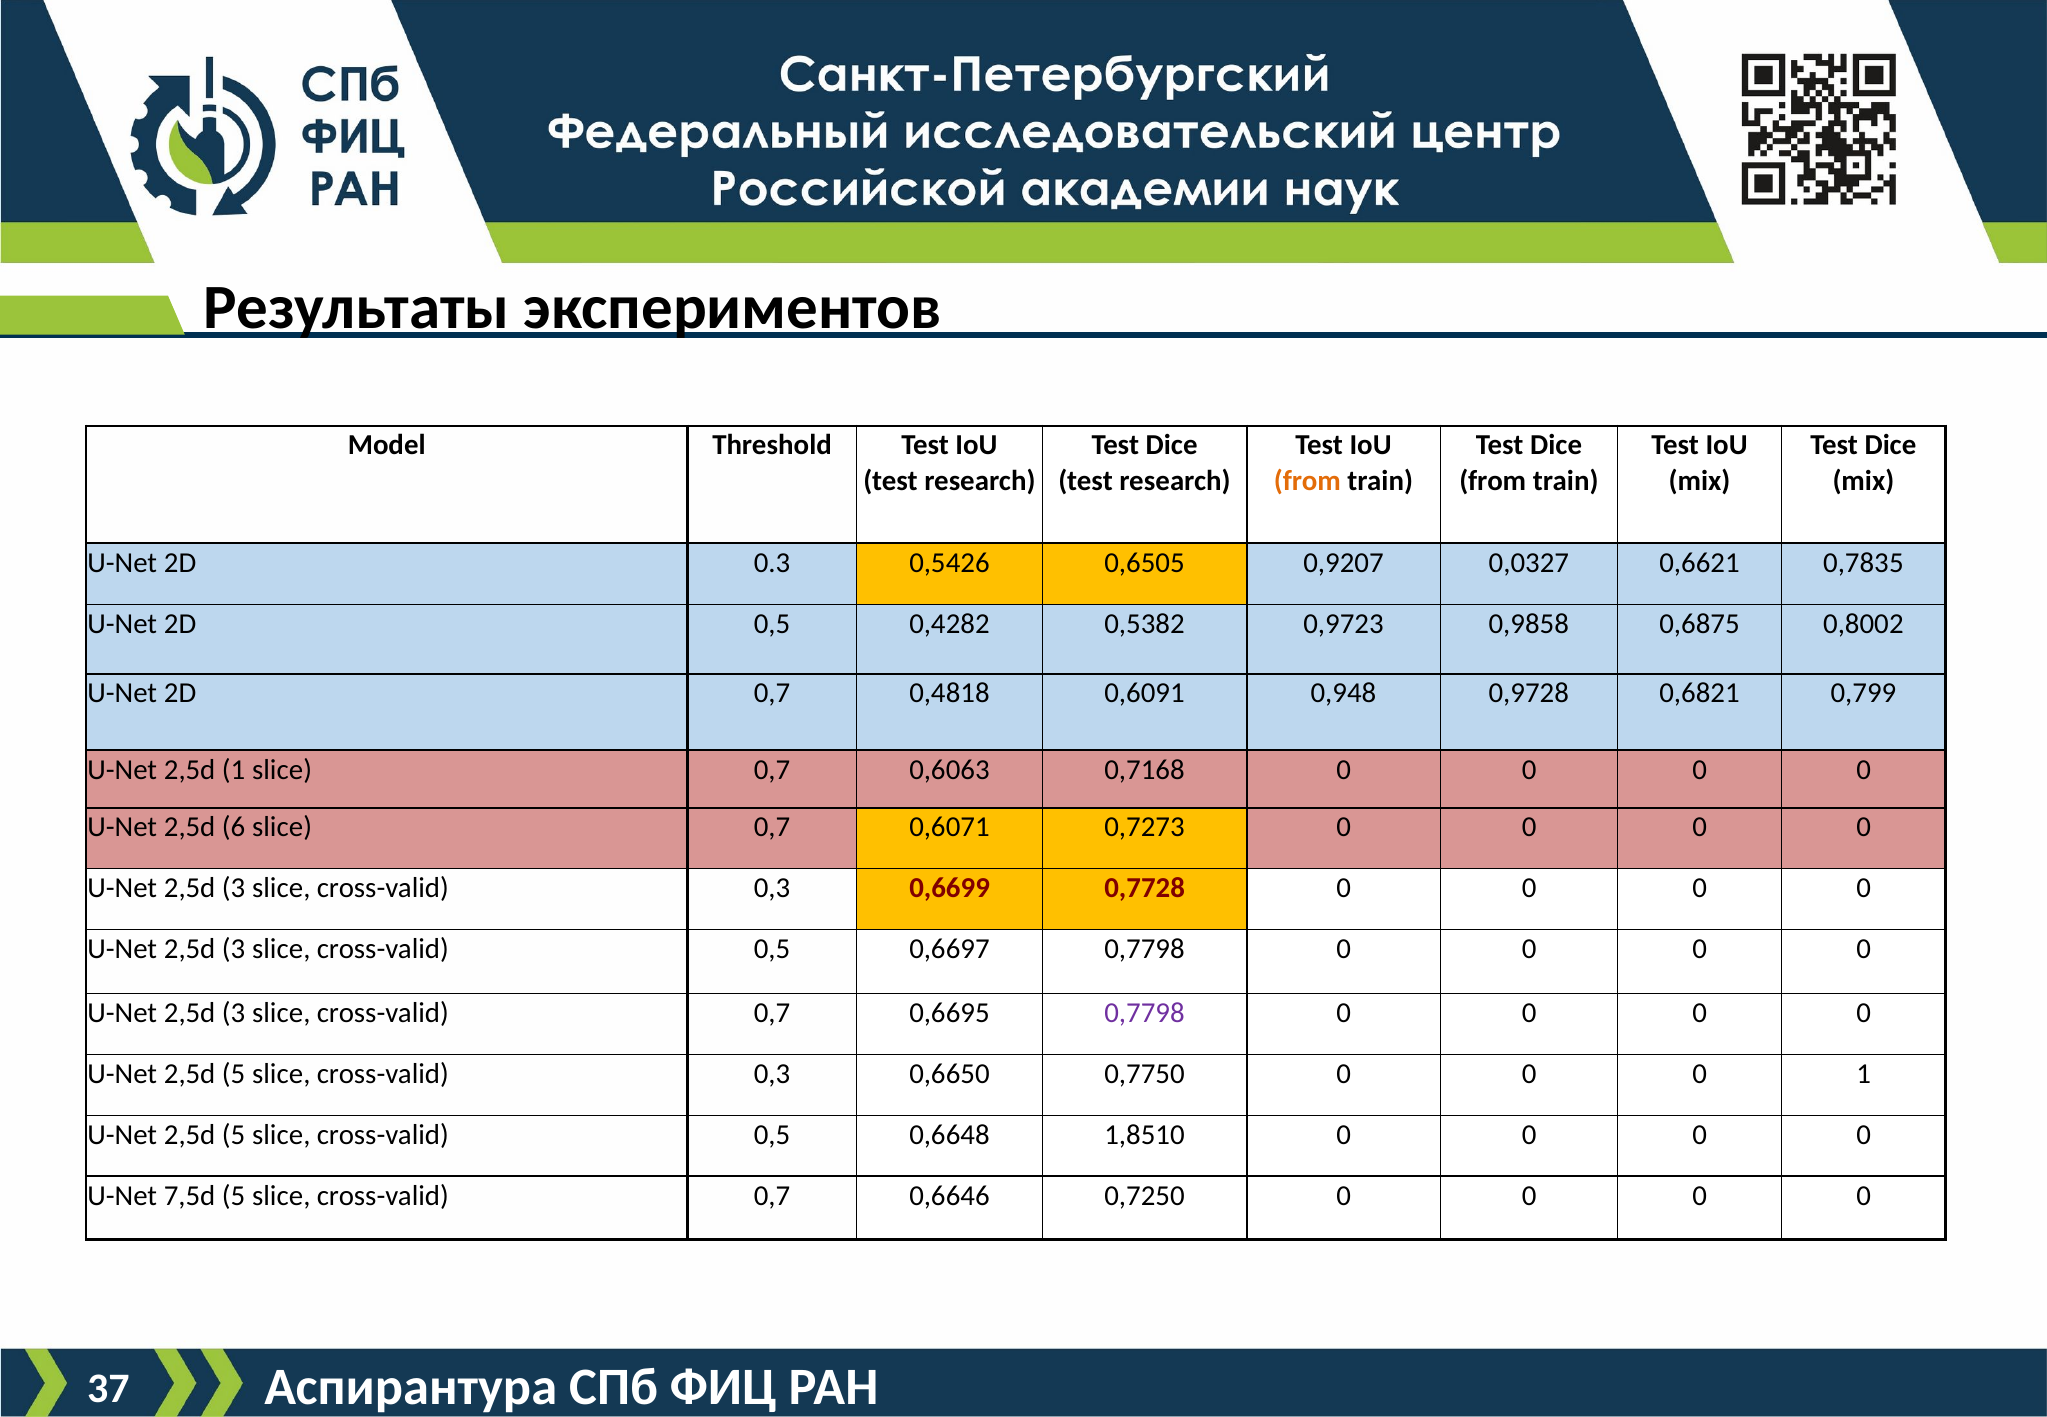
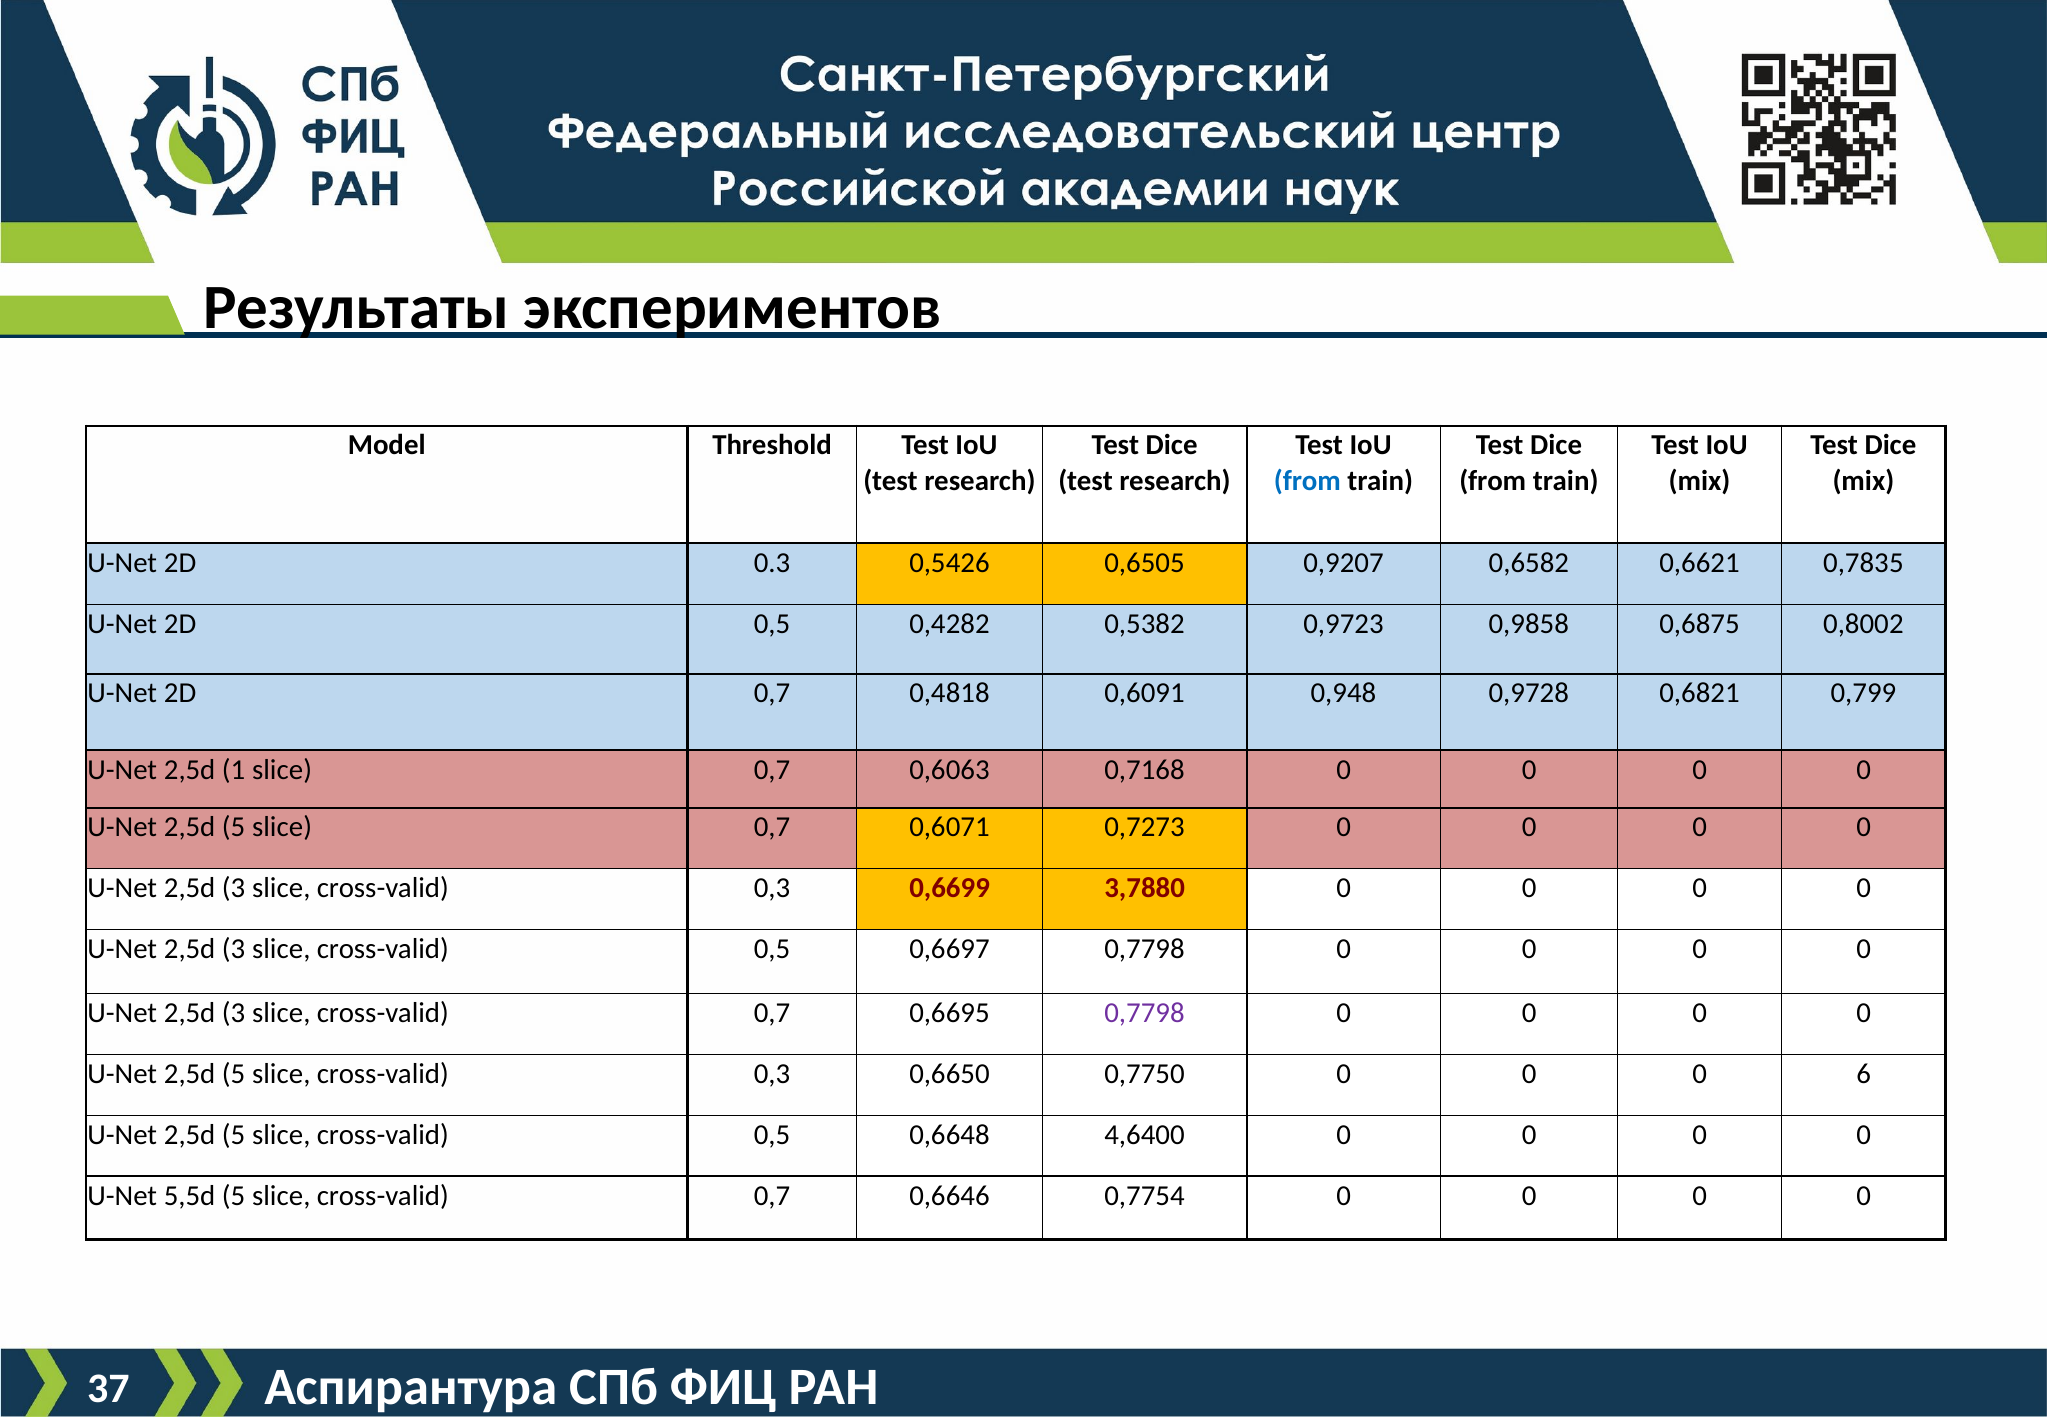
from at (1307, 481) colour: orange -> blue
0,0327: 0,0327 -> 0,6582
6 at (234, 828): 6 -> 5
0,7728: 0,7728 -> 3,7880
0 1: 1 -> 6
1,8510: 1,8510 -> 4,6400
7,5d: 7,5d -> 5,5d
0,7250: 0,7250 -> 0,7754
